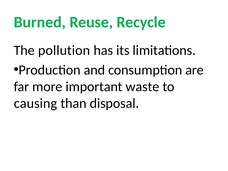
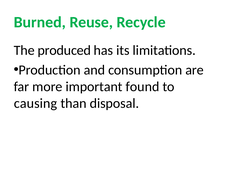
pollution: pollution -> produced
waste: waste -> found
